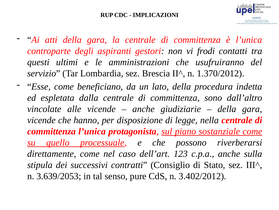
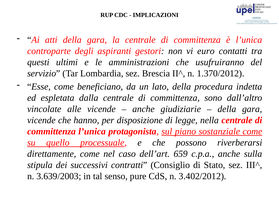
frodi: frodi -> euro
123: 123 -> 659
3.639/2053: 3.639/2053 -> 3.639/2003
